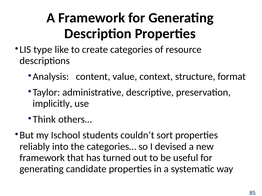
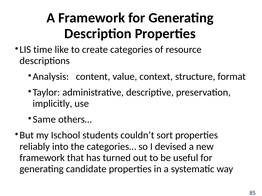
type: type -> time
Think: Think -> Same
